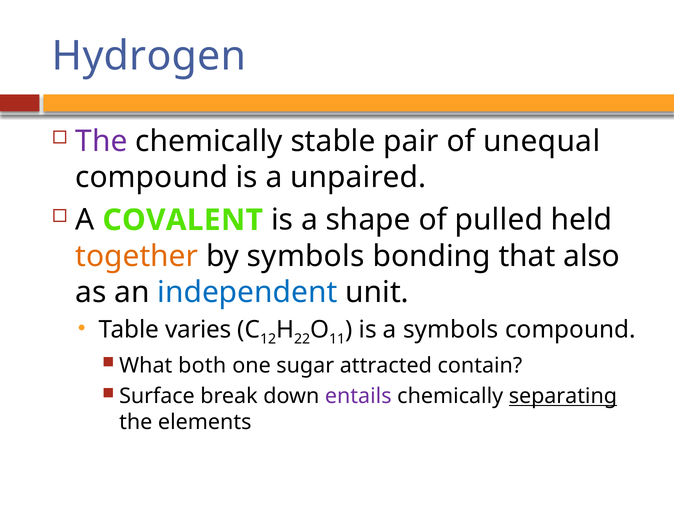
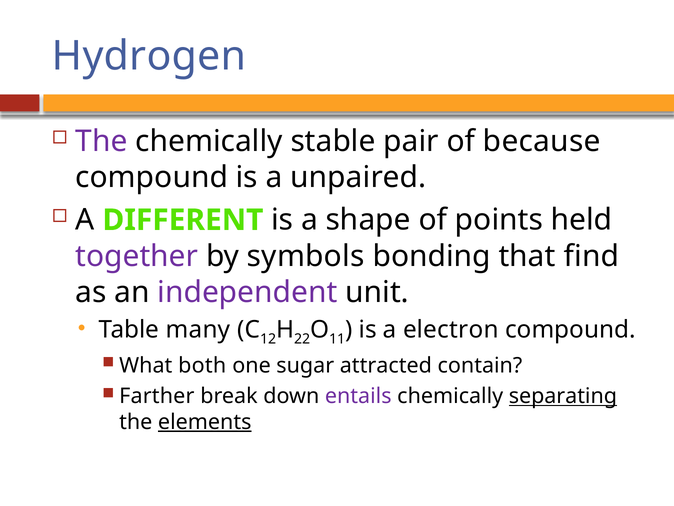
unequal: unequal -> because
COVALENT: COVALENT -> DIFFERENT
pulled: pulled -> points
together colour: orange -> purple
also: also -> find
independent colour: blue -> purple
varies: varies -> many
a symbols: symbols -> electron
Surface: Surface -> Farther
elements underline: none -> present
